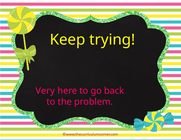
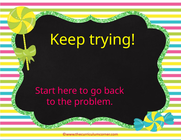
Very: Very -> Start
